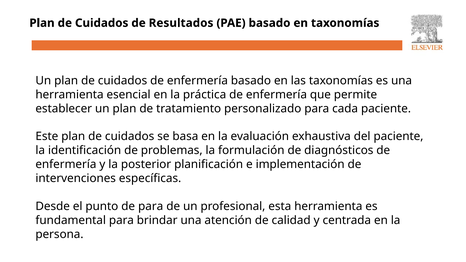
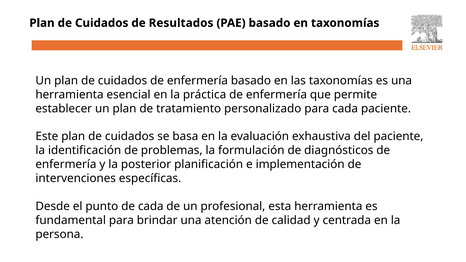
de para: para -> cada
